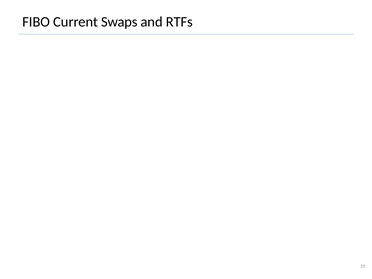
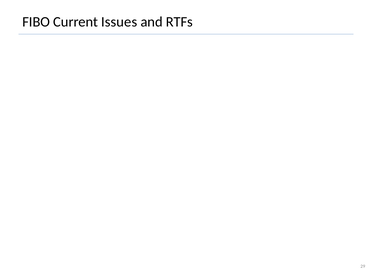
Swaps: Swaps -> Issues
